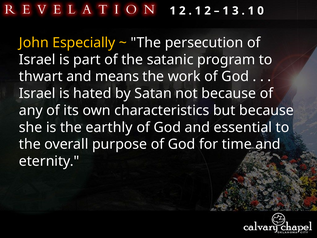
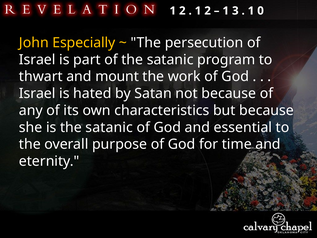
means: means -> mount
is the earthly: earthly -> satanic
